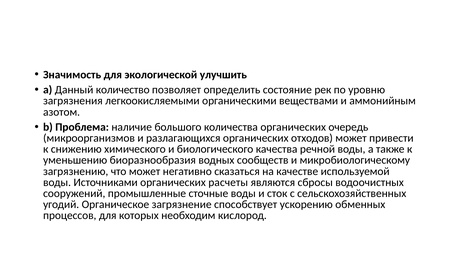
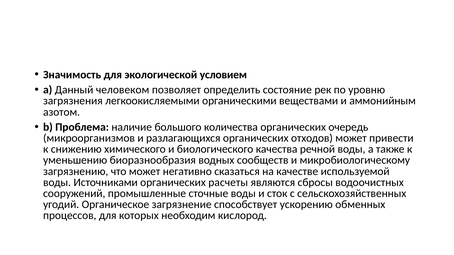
улучшить: улучшить -> условием
количество: количество -> человеком
